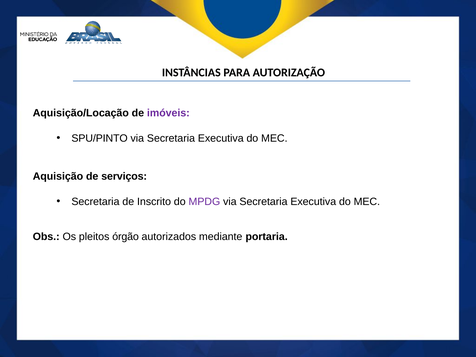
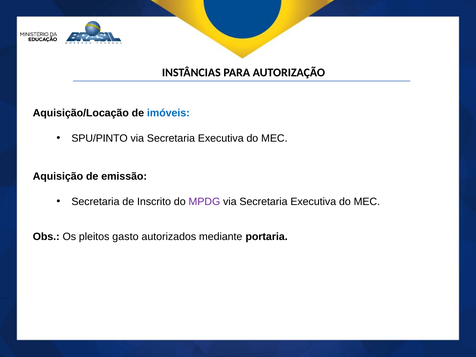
imóveis colour: purple -> blue
serviços: serviços -> emissão
órgão: órgão -> gasto
